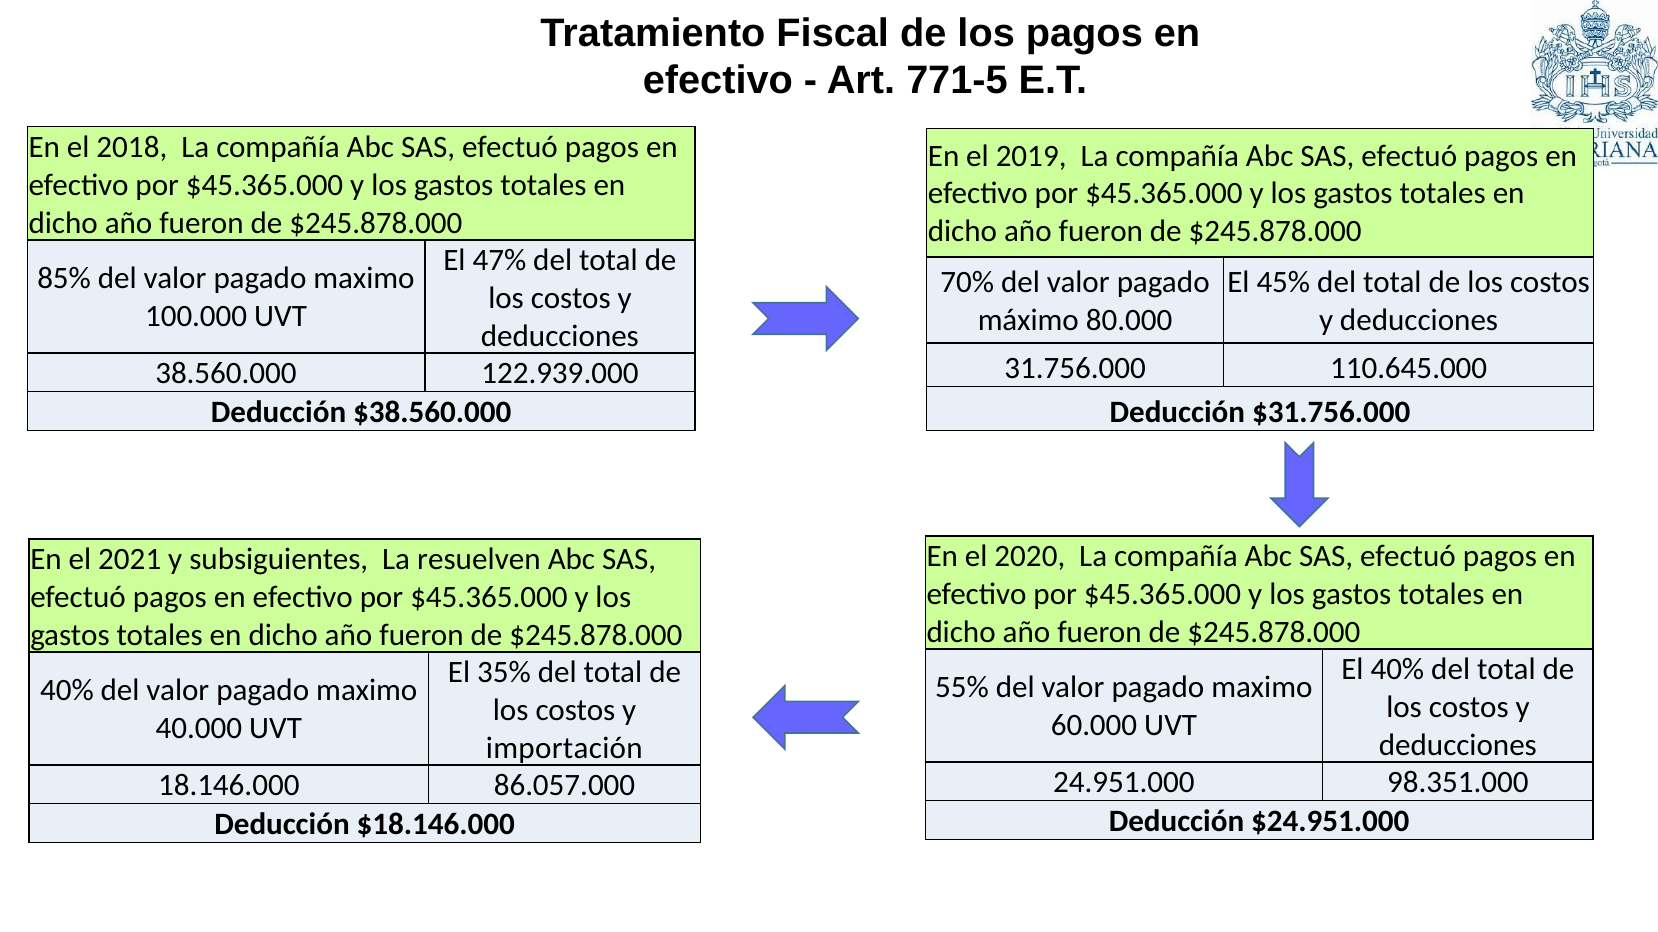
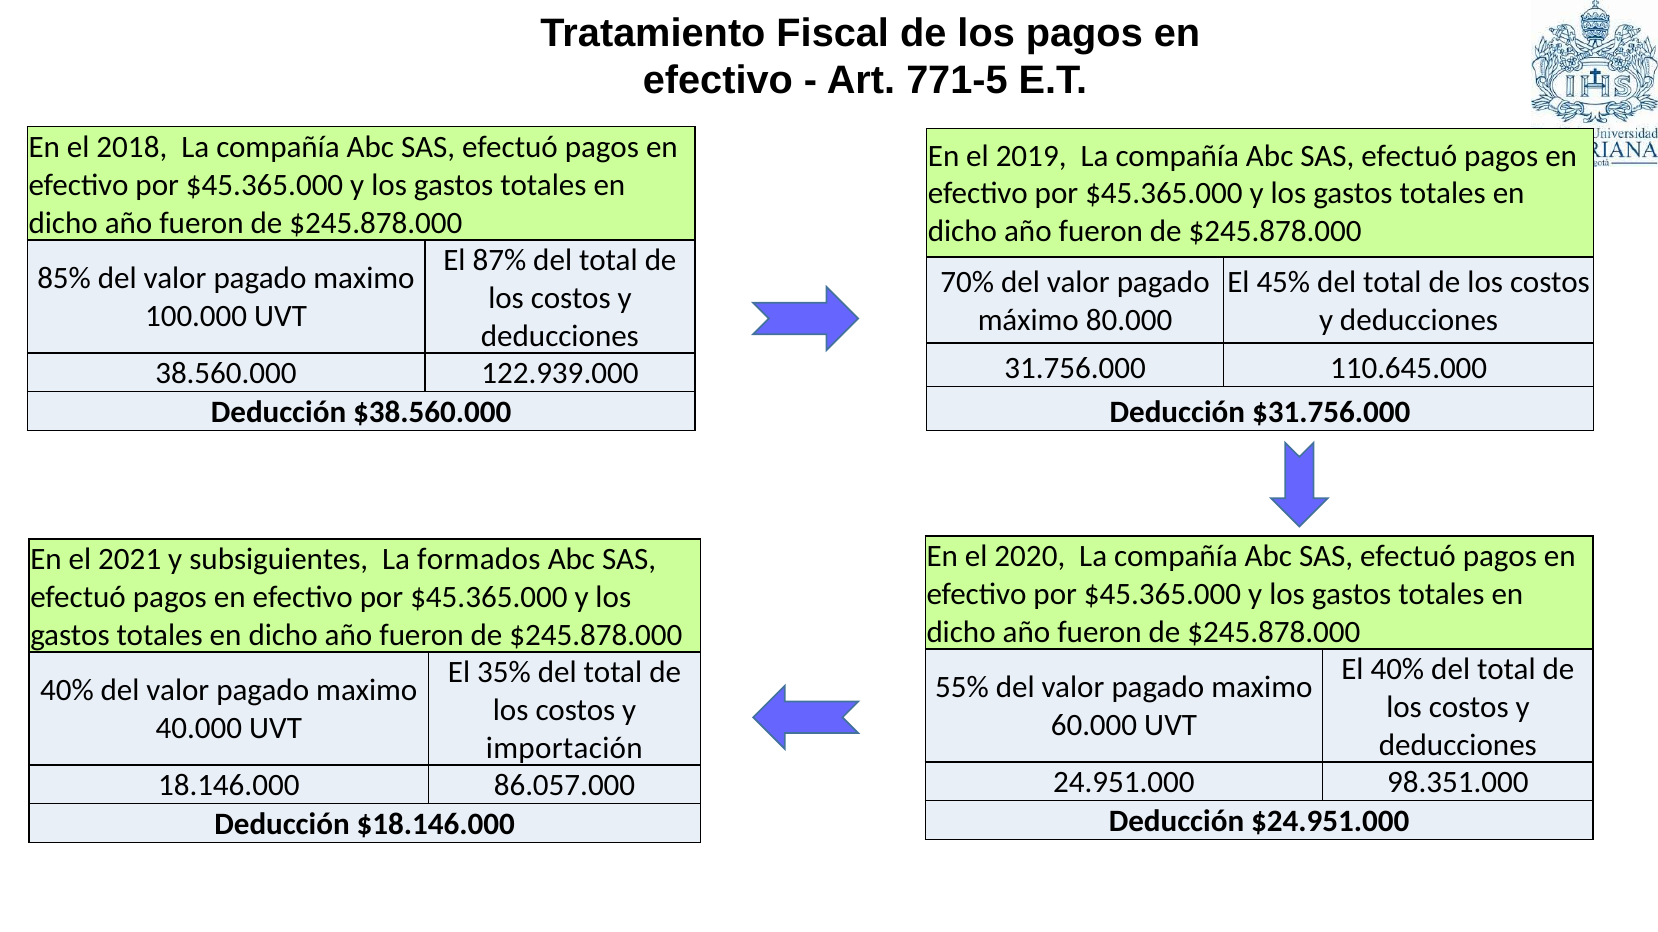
47%: 47% -> 87%
resuelven: resuelven -> formados
